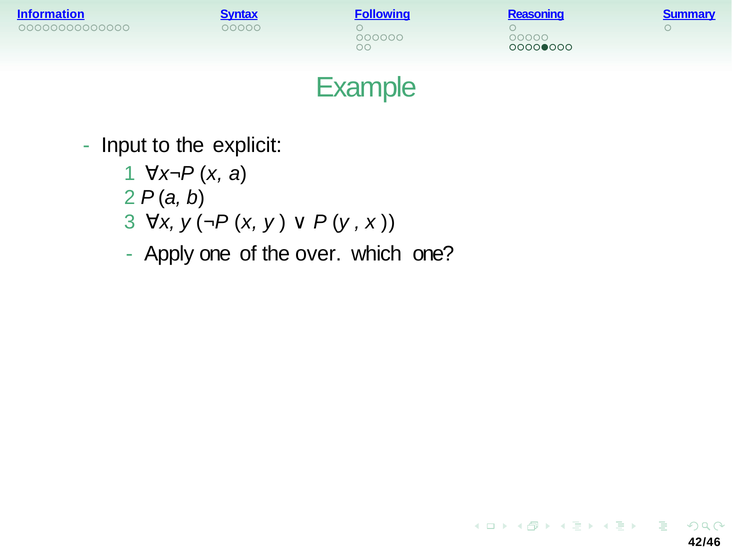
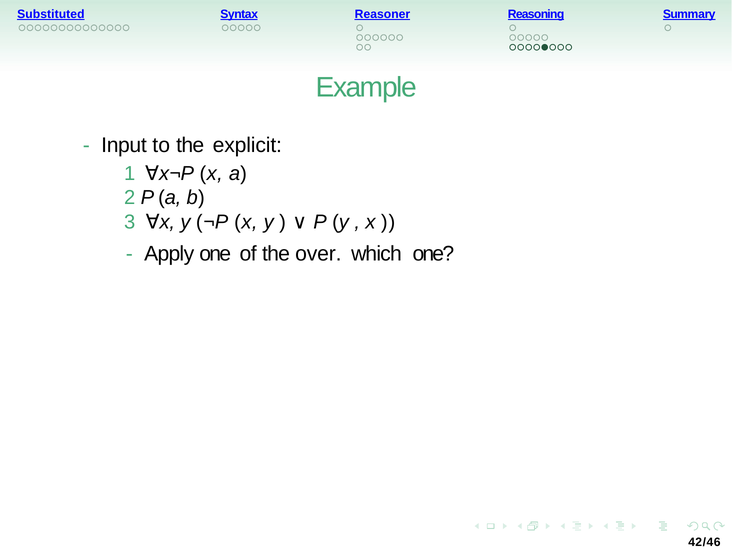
Information: Information -> Substituted
Following: Following -> Reasoner
